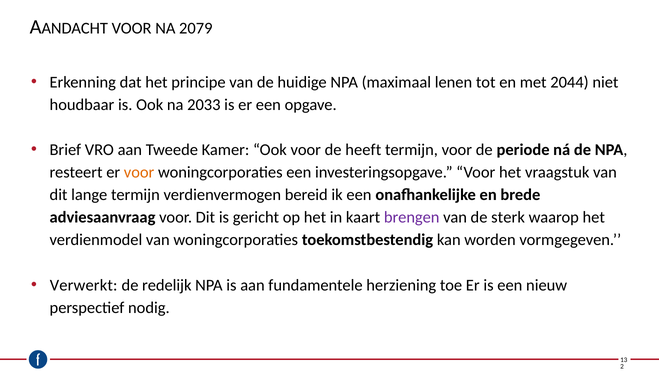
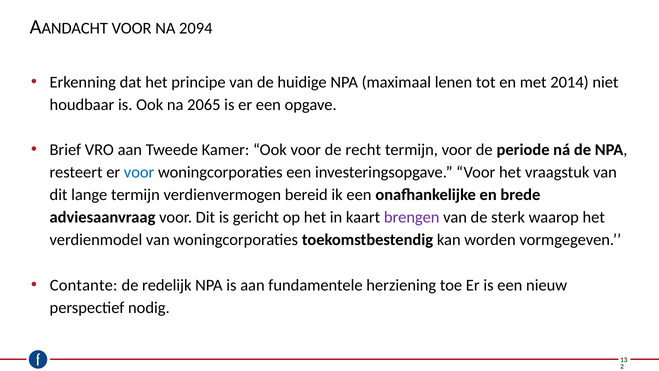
2079: 2079 -> 2094
2044: 2044 -> 2014
2033: 2033 -> 2065
heeft: heeft -> recht
voor at (139, 172) colour: orange -> blue
Verwerkt: Verwerkt -> Contante
